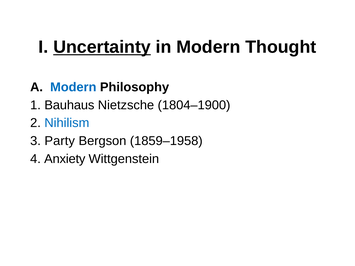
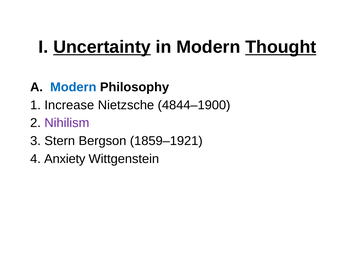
Thought underline: none -> present
Bauhaus: Bauhaus -> Increase
1804–1900: 1804–1900 -> 4844–1900
Nihilism colour: blue -> purple
Party: Party -> Stern
1859–1958: 1859–1958 -> 1859–1921
